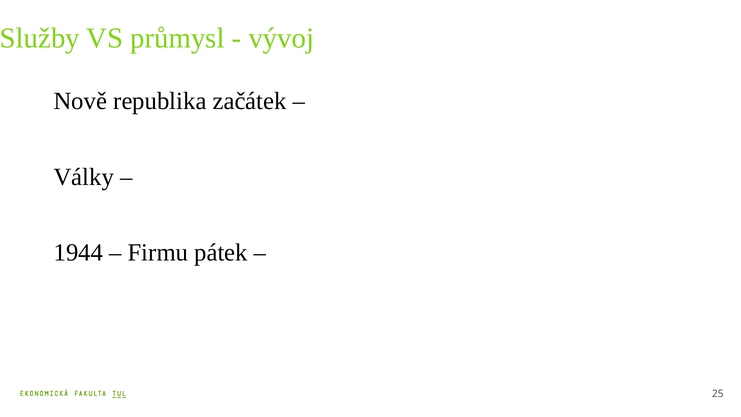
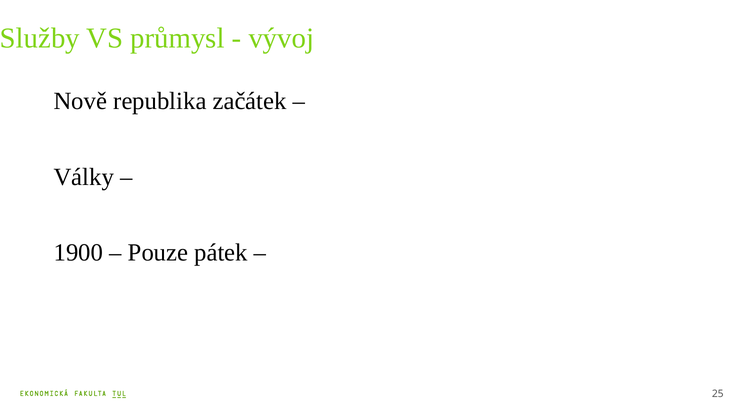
1944: 1944 -> 1900
Firmu: Firmu -> Pouze
